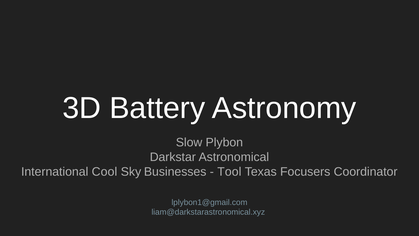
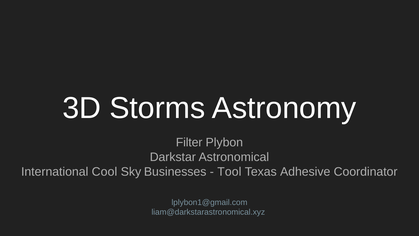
Battery: Battery -> Storms
Slow: Slow -> Filter
Focusers: Focusers -> Adhesive
